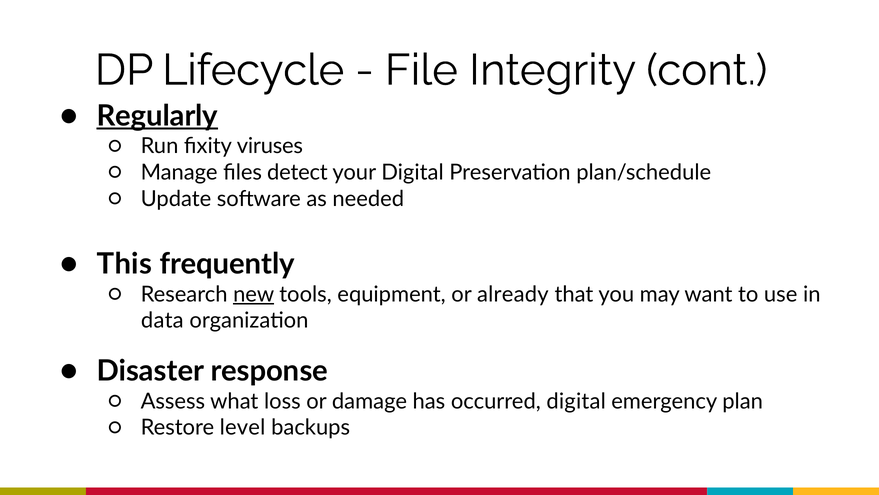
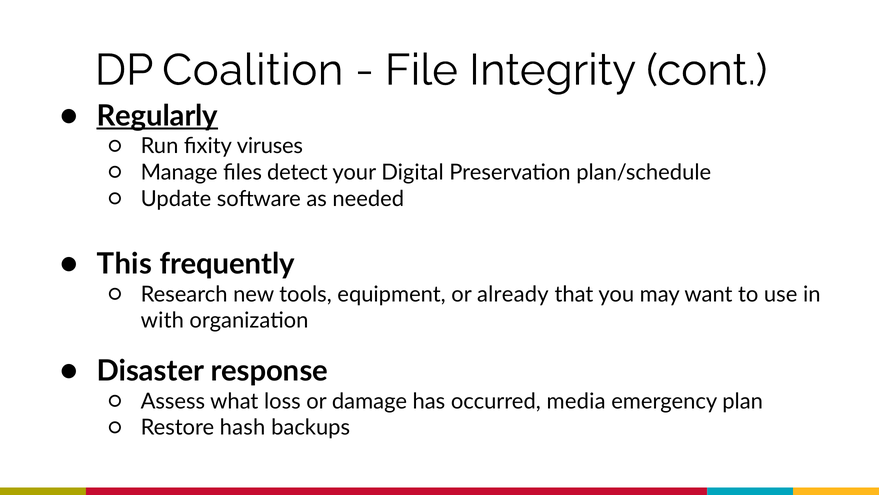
Lifecycle: Lifecycle -> Coalition
new underline: present -> none
data: data -> with
occurred digital: digital -> media
level: level -> hash
